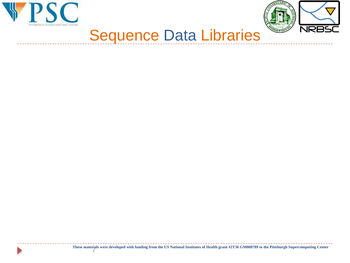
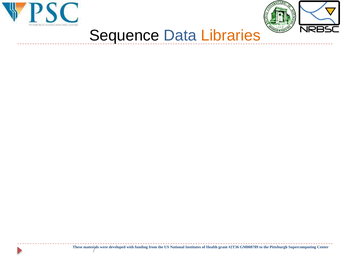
Sequence at (124, 35) colour: orange -> black
